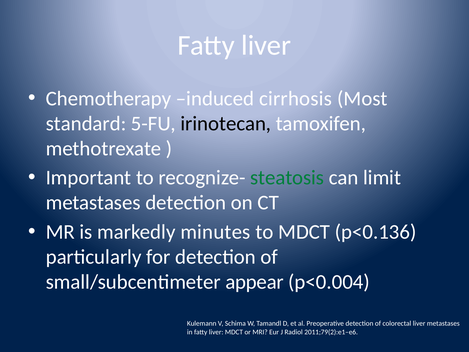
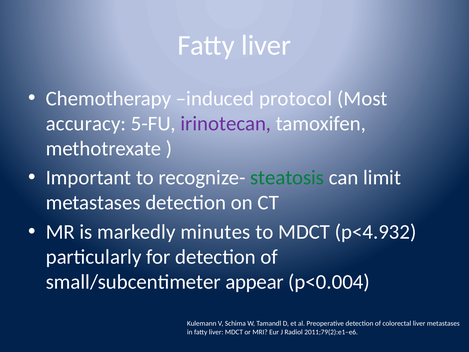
cirrhosis: cirrhosis -> protocol
standard: standard -> accuracy
irinotecan colour: black -> purple
p<0.136: p<0.136 -> p<4.932
